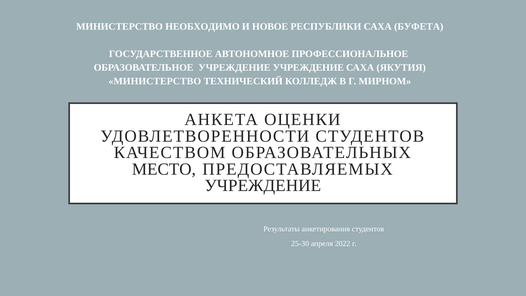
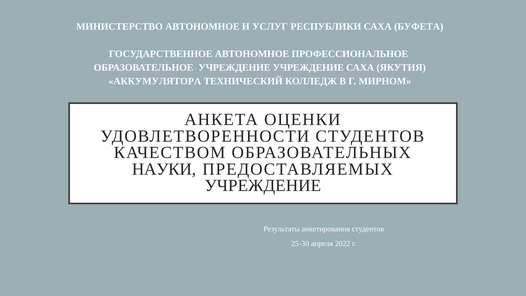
МИНИСТЕРСТВО НЕОБХОДИМО: НЕОБХОДИМО -> АВТОНОМНОЕ
НОВОЕ: НОВОЕ -> УСЛУГ
МИНИСТЕРСТВО at (155, 81): МИНИСТЕРСТВО -> АККУМУЛЯТОРА
МЕСТО: МЕСТО -> НАУКИ
